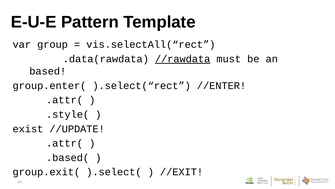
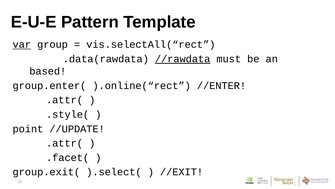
var underline: none -> present
).select(“rect: ).select(“rect -> ).online(“rect
exist: exist -> point
.based(: .based( -> .facet(
